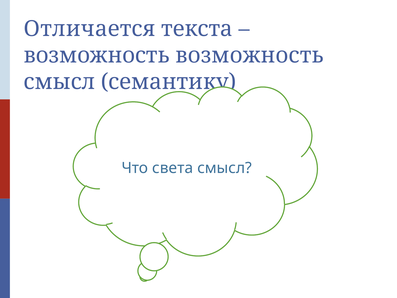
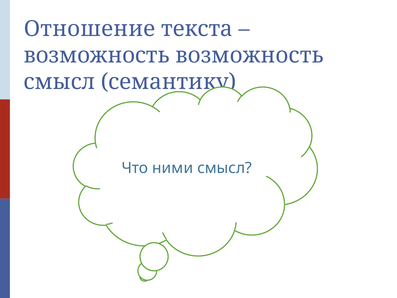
Отличается: Отличается -> Отношение
света: света -> ними
